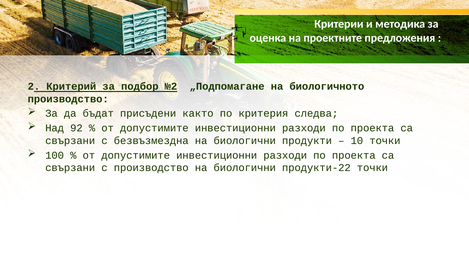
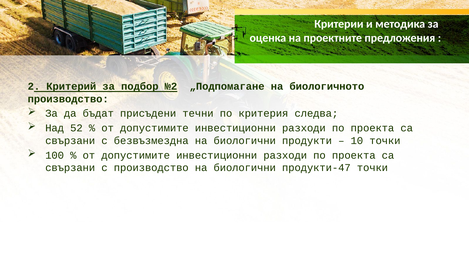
както: както -> течни
92: 92 -> 52
продукти-22: продукти-22 -> продукти-47
